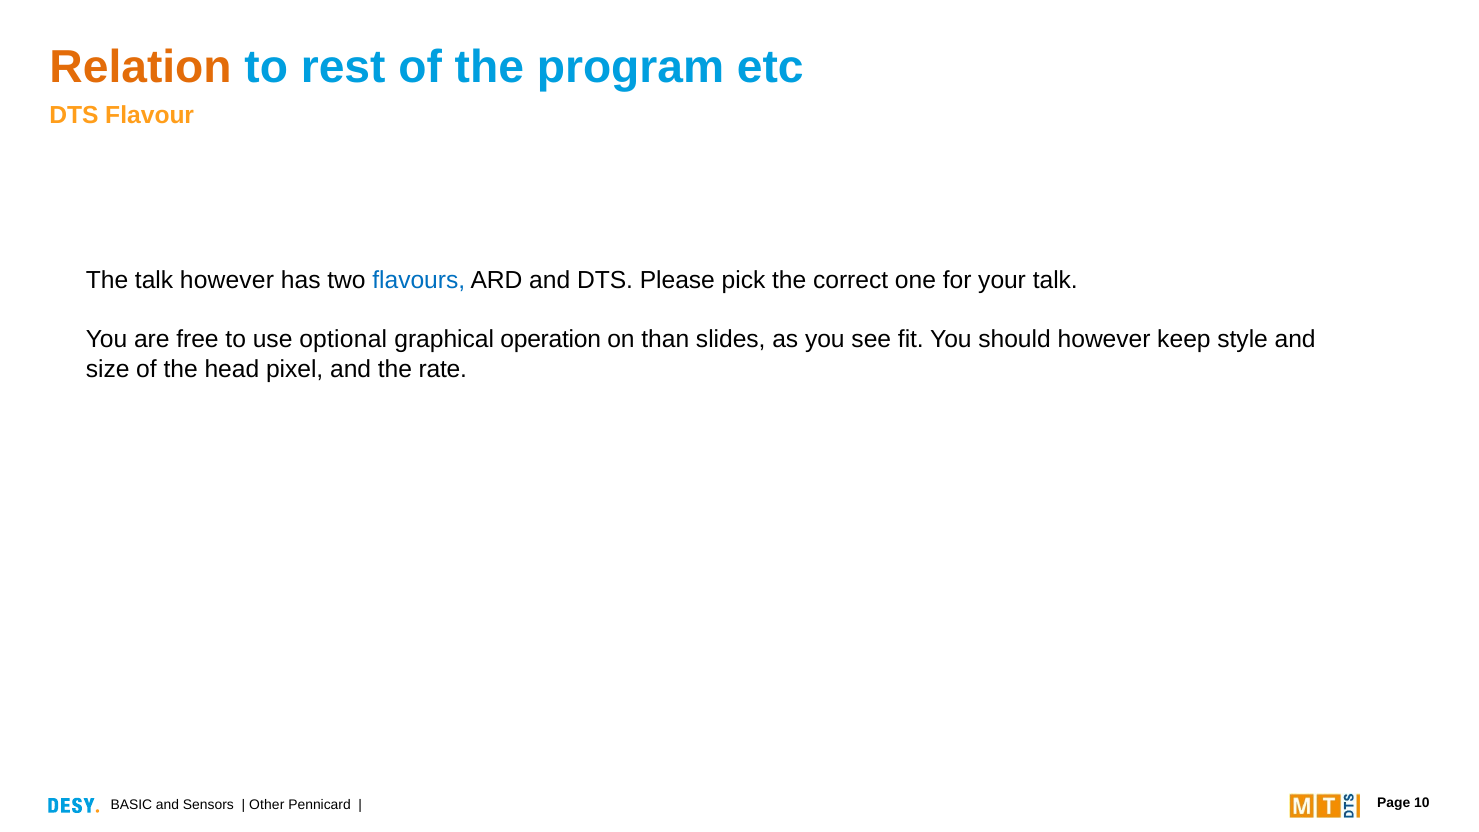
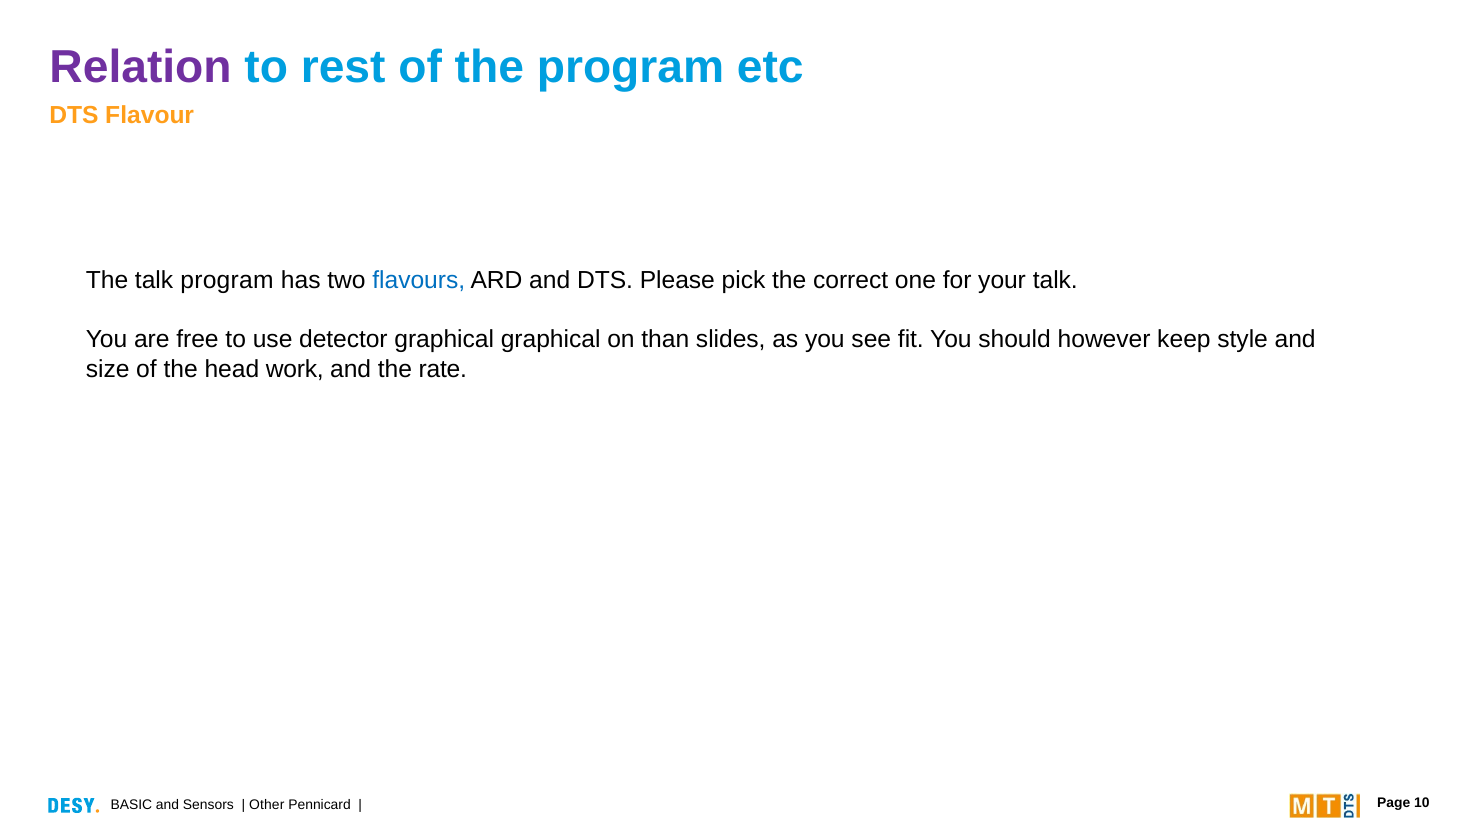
Relation colour: orange -> purple
talk however: however -> program
optional: optional -> detector
graphical operation: operation -> graphical
pixel: pixel -> work
